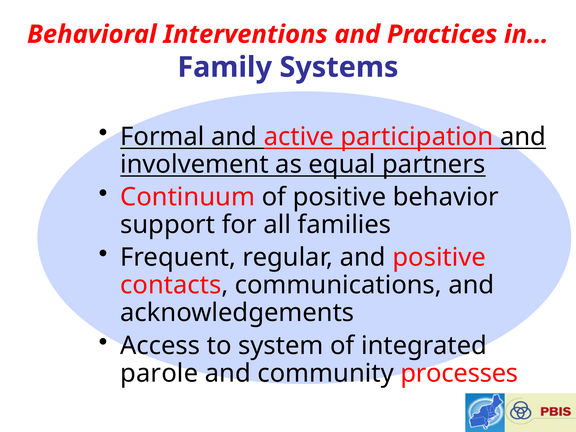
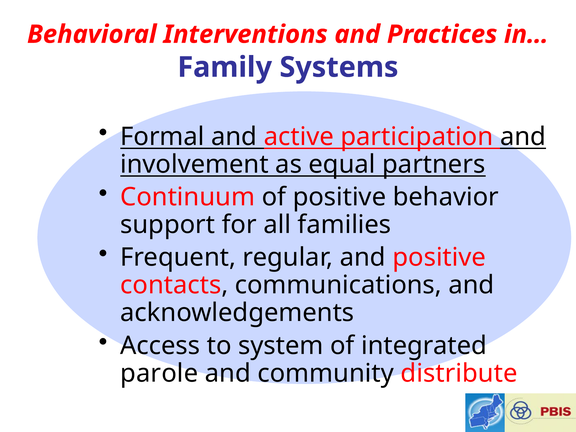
processes: processes -> distribute
